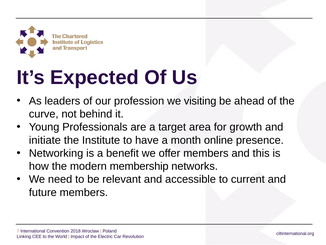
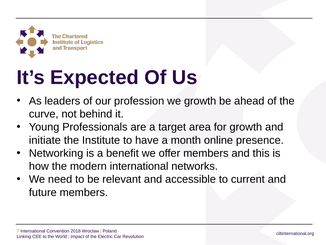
we visiting: visiting -> growth
modern membership: membership -> international
